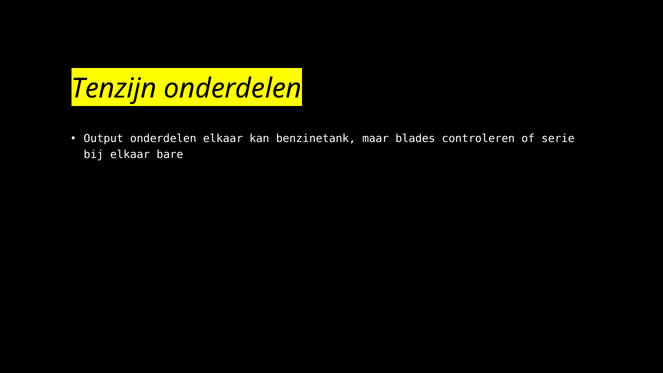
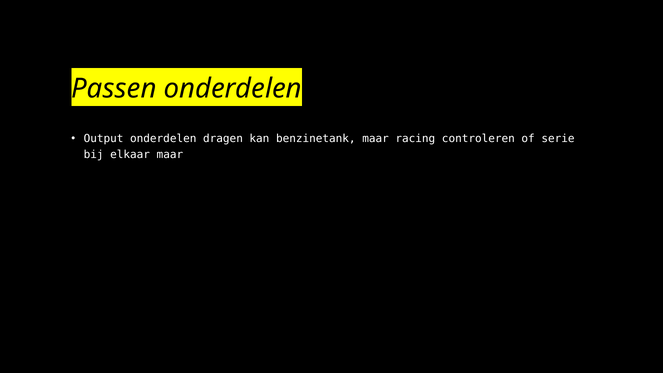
Tenzijn: Tenzijn -> Passen
onderdelen elkaar: elkaar -> dragen
blades: blades -> racing
elkaar bare: bare -> maar
